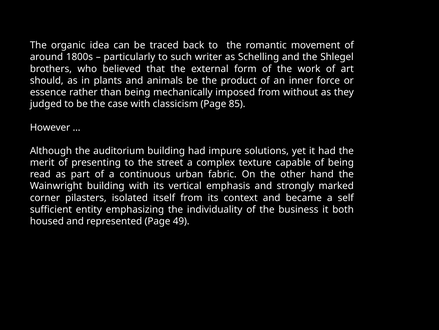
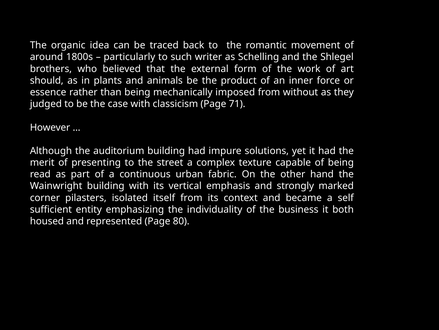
85: 85 -> 71
49: 49 -> 80
